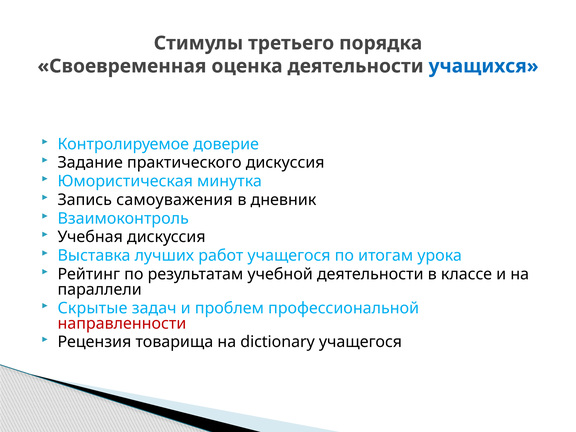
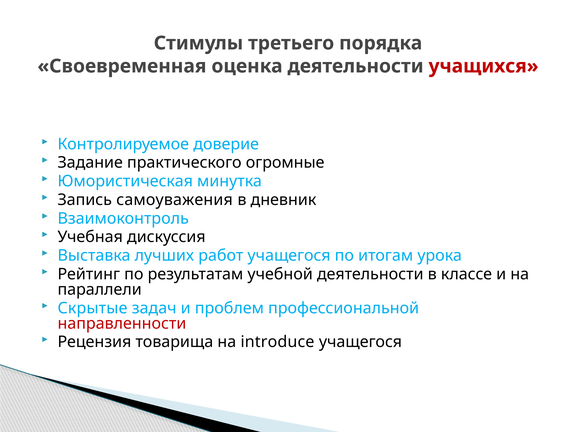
учащихся colour: blue -> red
практического дискуссия: дискуссия -> огромные
dictionary: dictionary -> introduce
